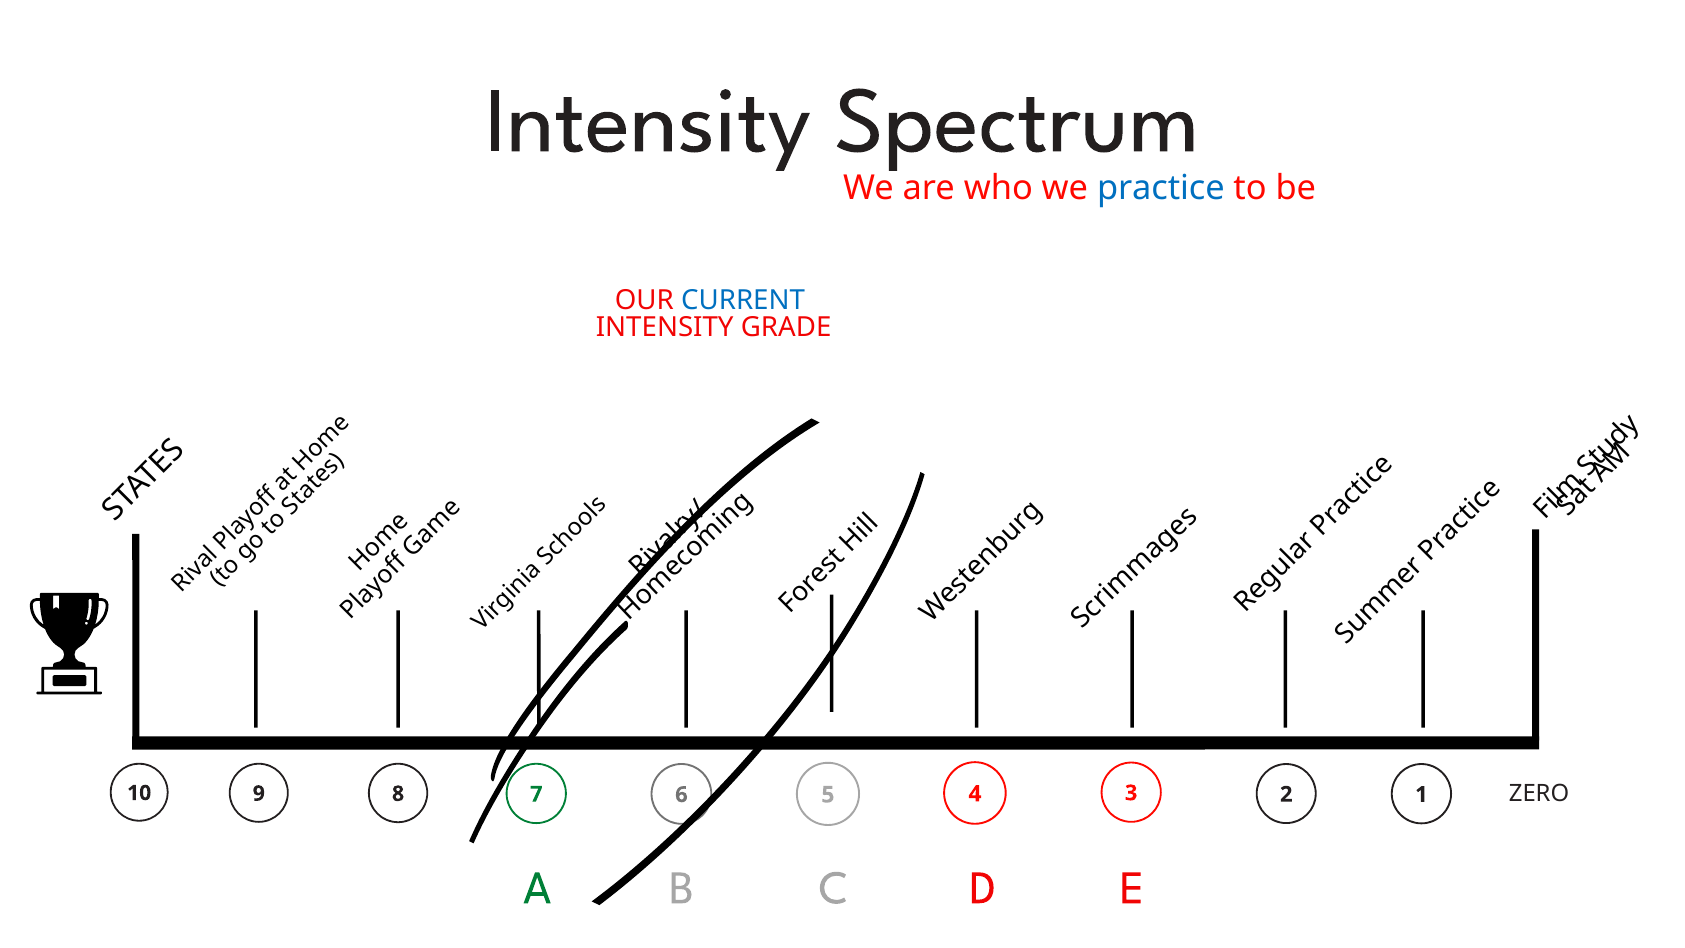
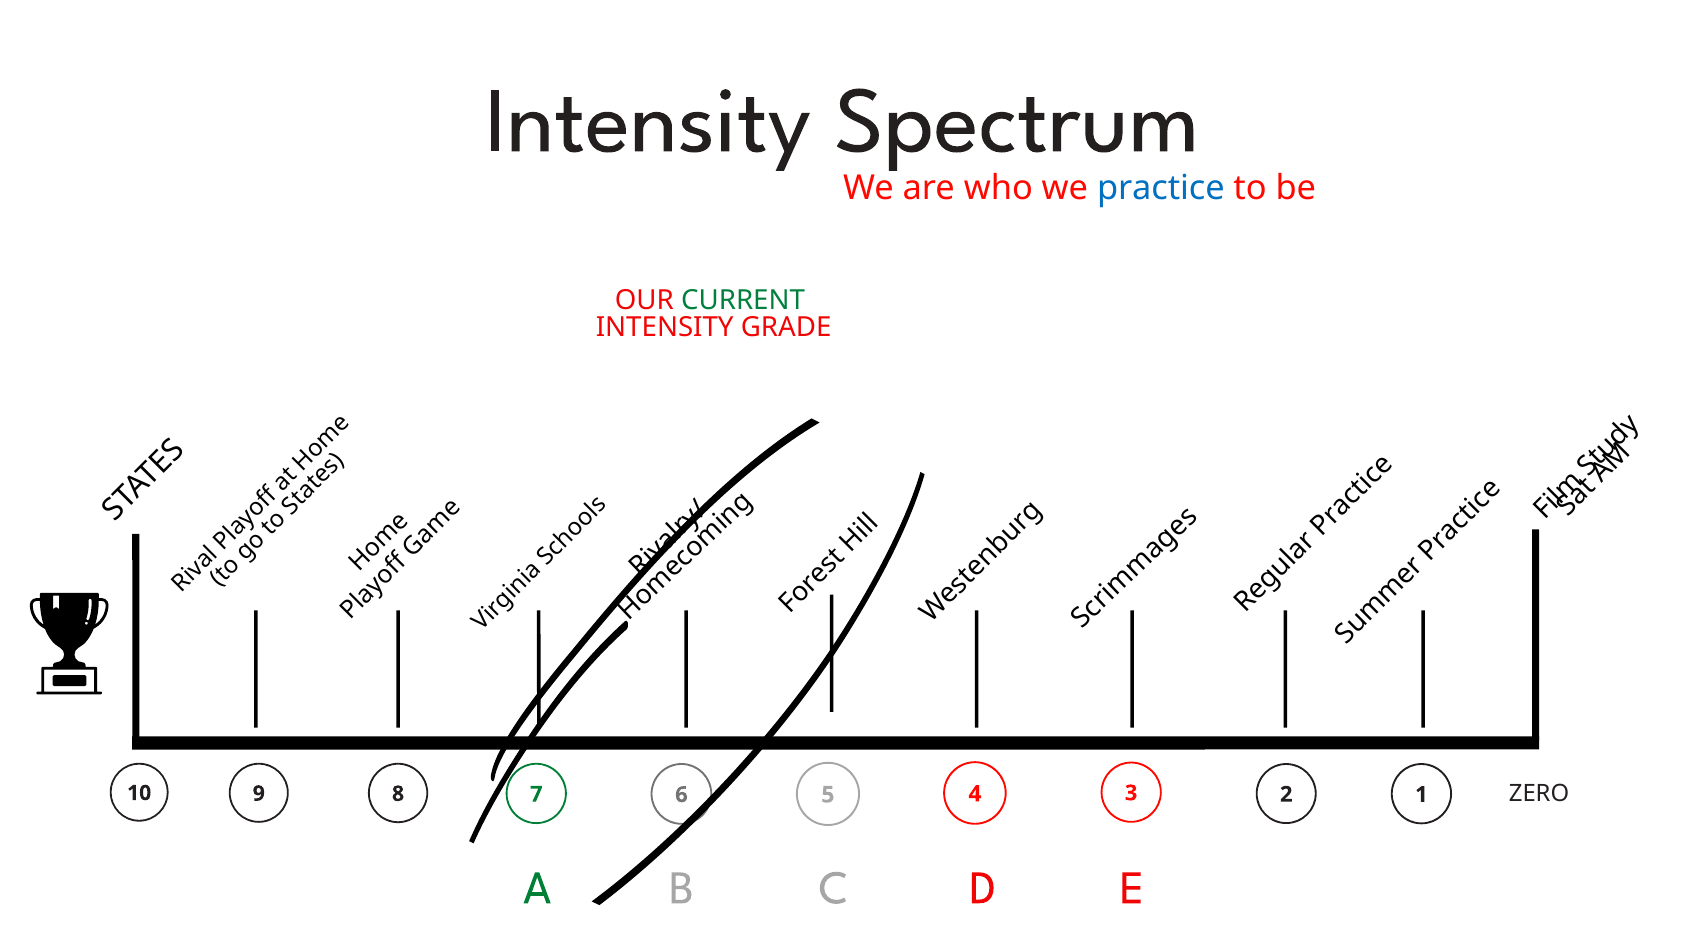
CURRENT colour: blue -> green
